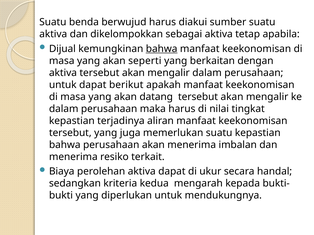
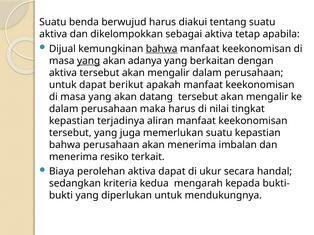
sumber: sumber -> tentang
yang at (89, 61) underline: none -> present
seperti: seperti -> adanya
